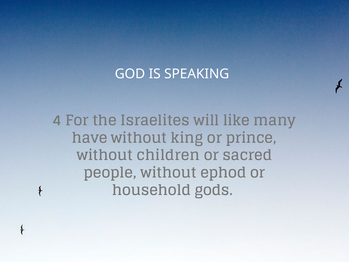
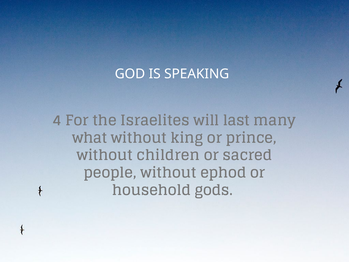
like: like -> last
have: have -> what
